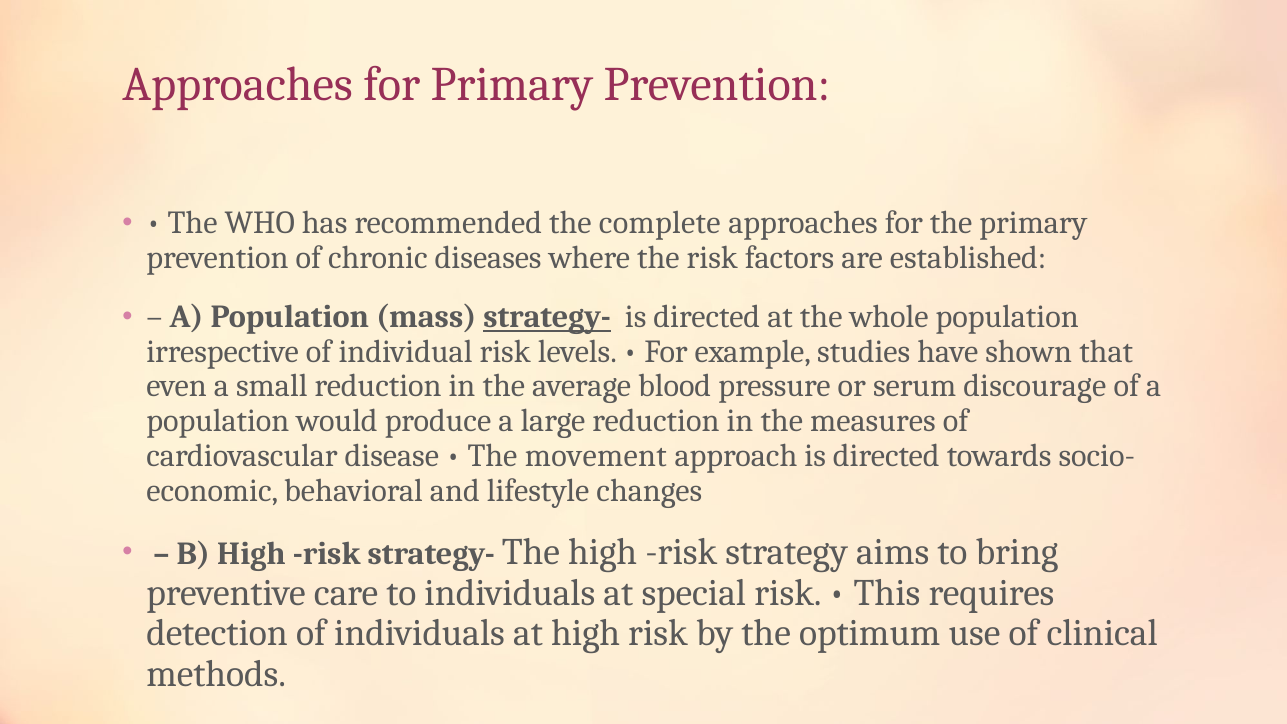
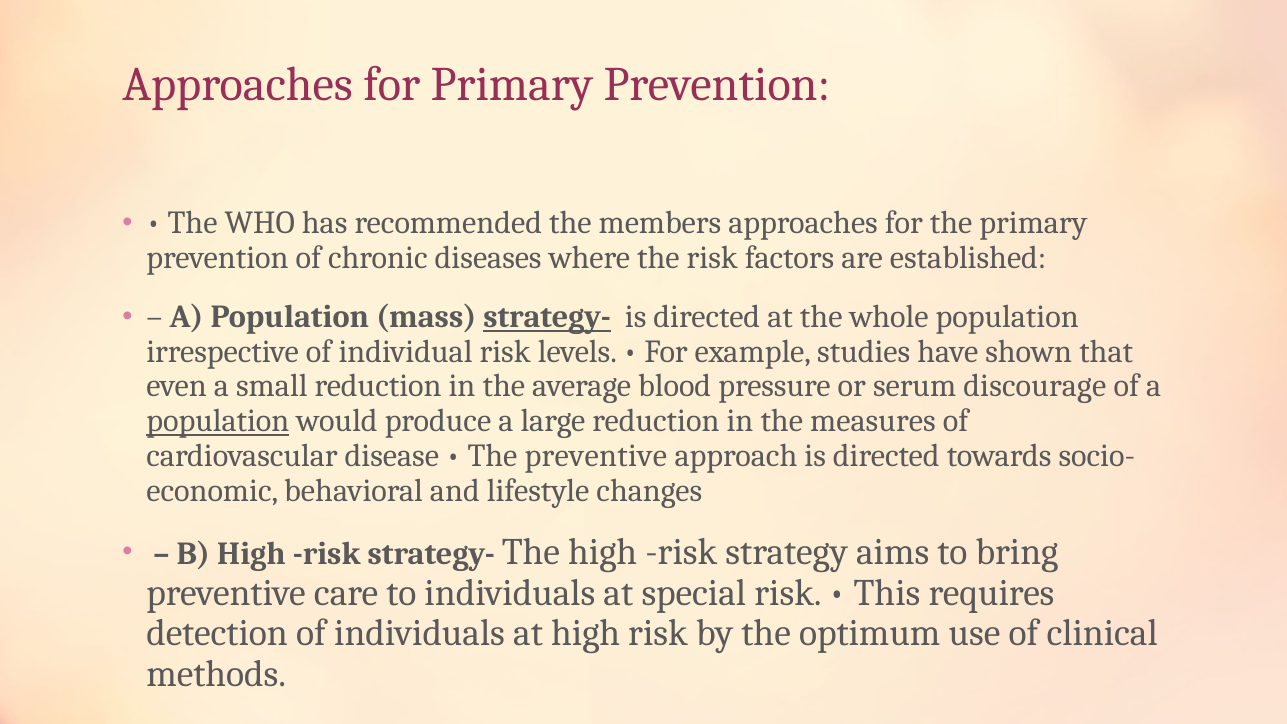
complete: complete -> members
population at (218, 421) underline: none -> present
The movement: movement -> preventive
